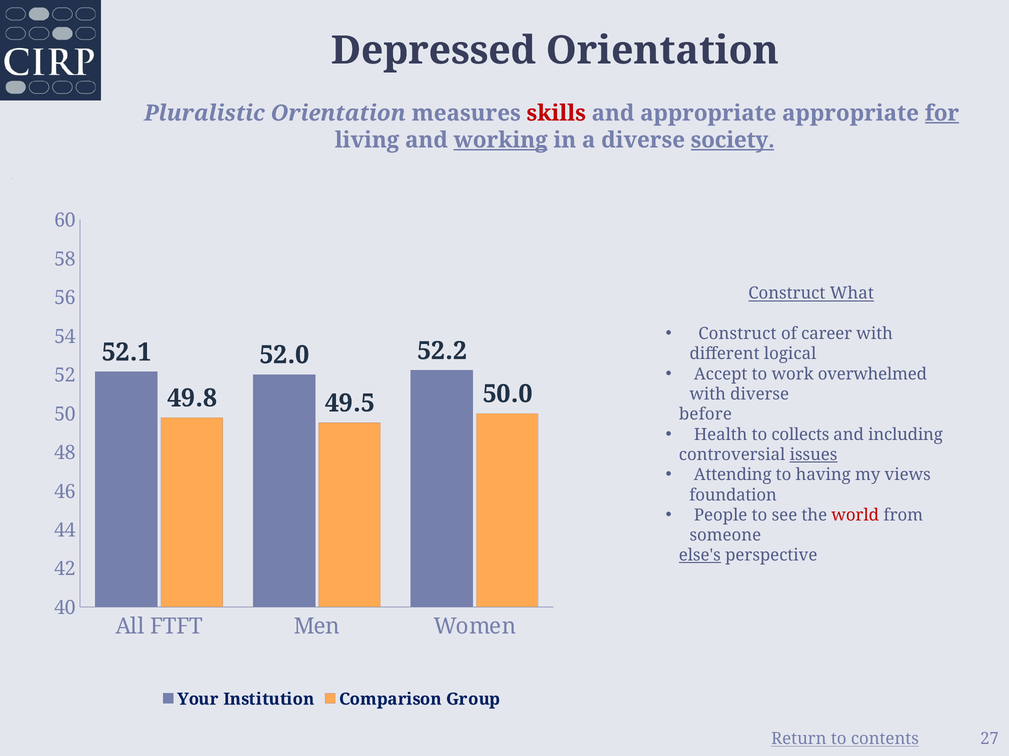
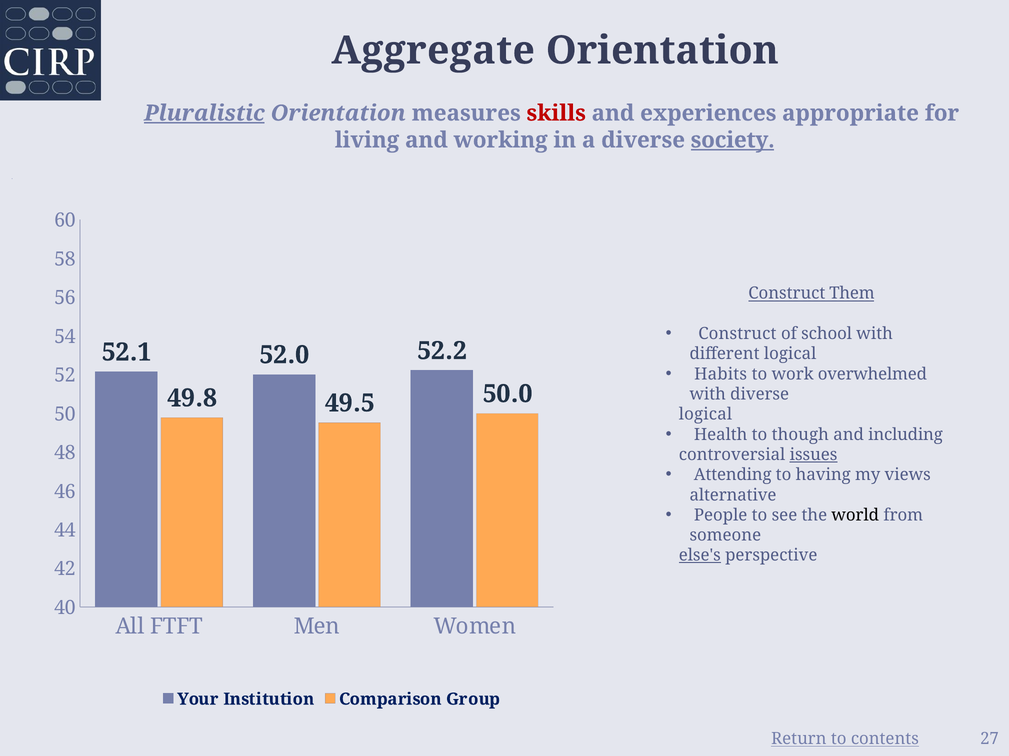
Depressed: Depressed -> Aggregate
Pluralistic at (204, 113) underline: none -> present
and appropriate: appropriate -> experiences
for underline: present -> none
working underline: present -> none
What: What -> Them
career: career -> school
Accept: Accept -> Habits
before at (705, 415): before -> logical
collects: collects -> though
foundation: foundation -> alternative
world colour: red -> black
